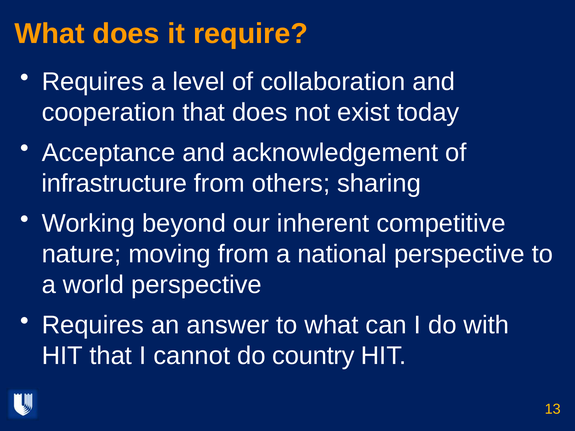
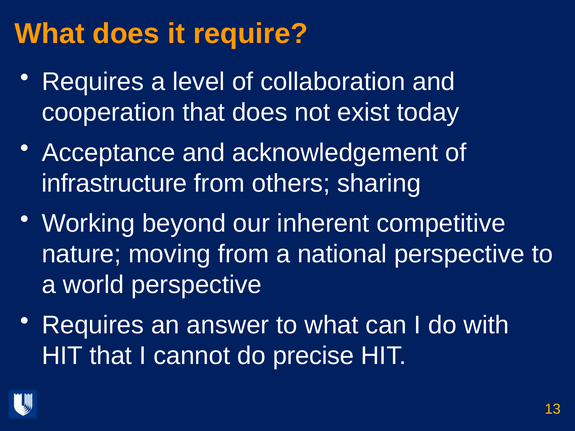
country: country -> precise
